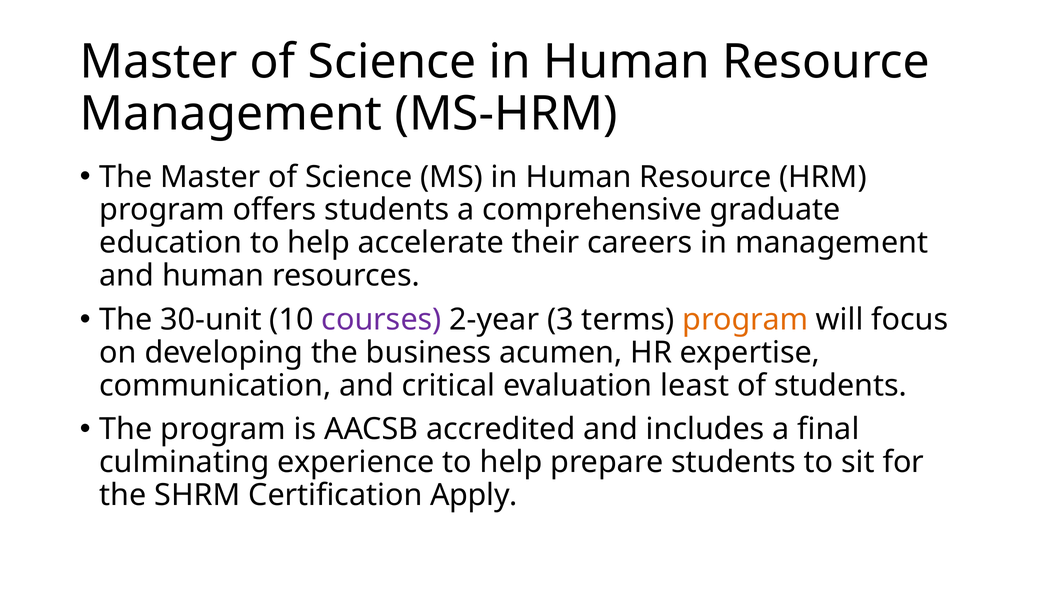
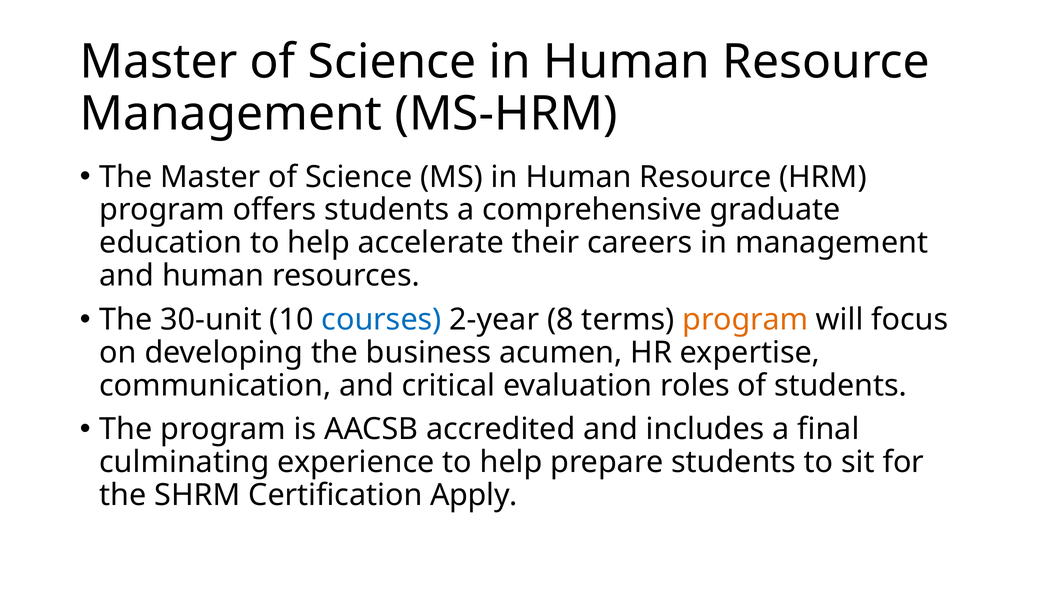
courses colour: purple -> blue
3: 3 -> 8
least: least -> roles
